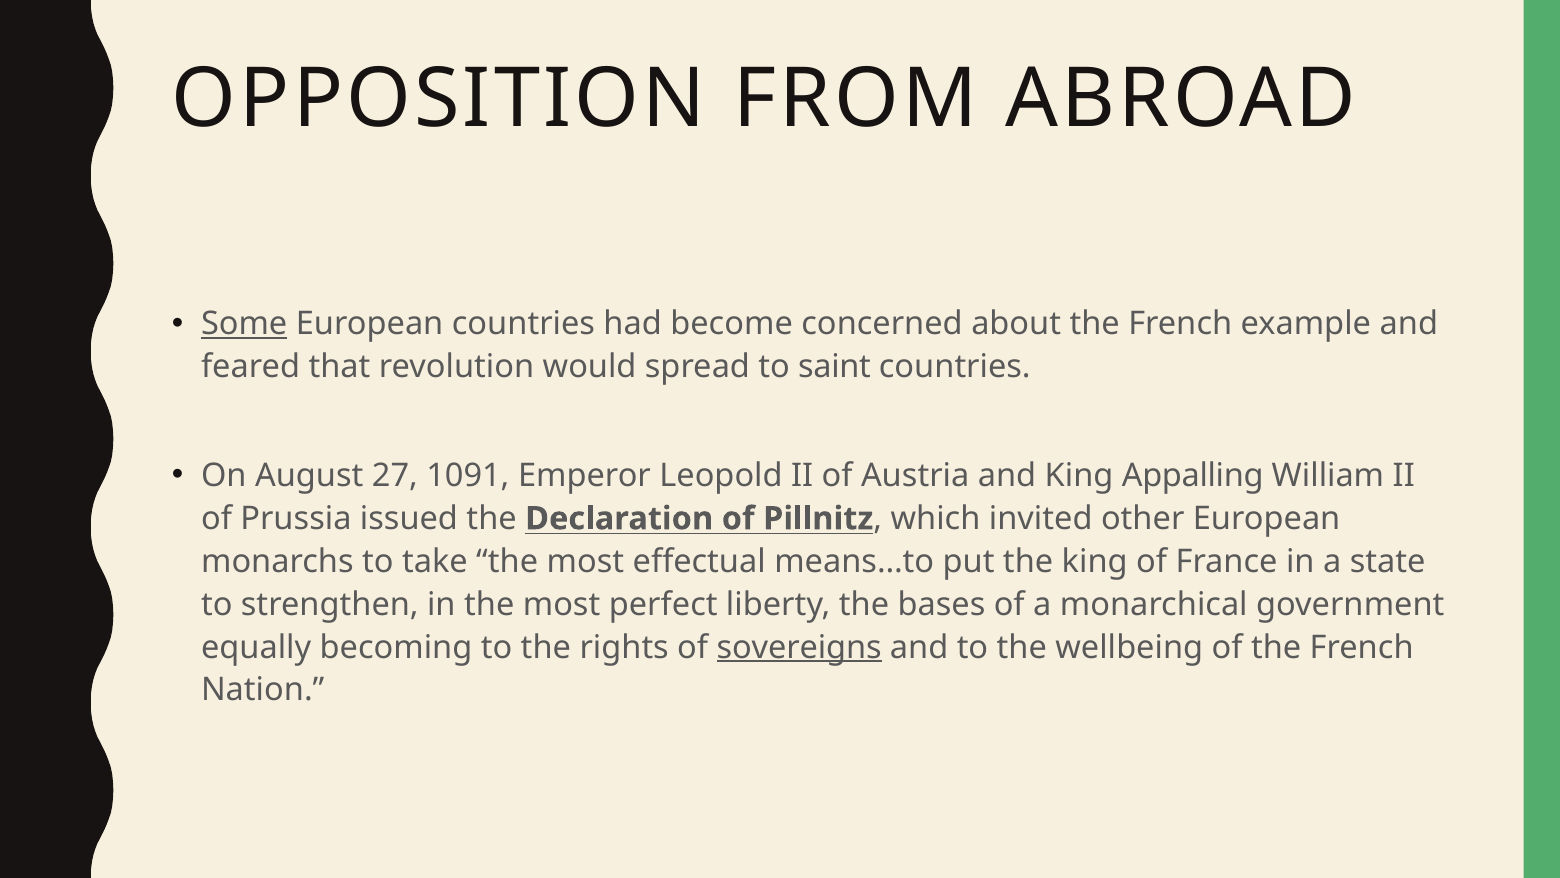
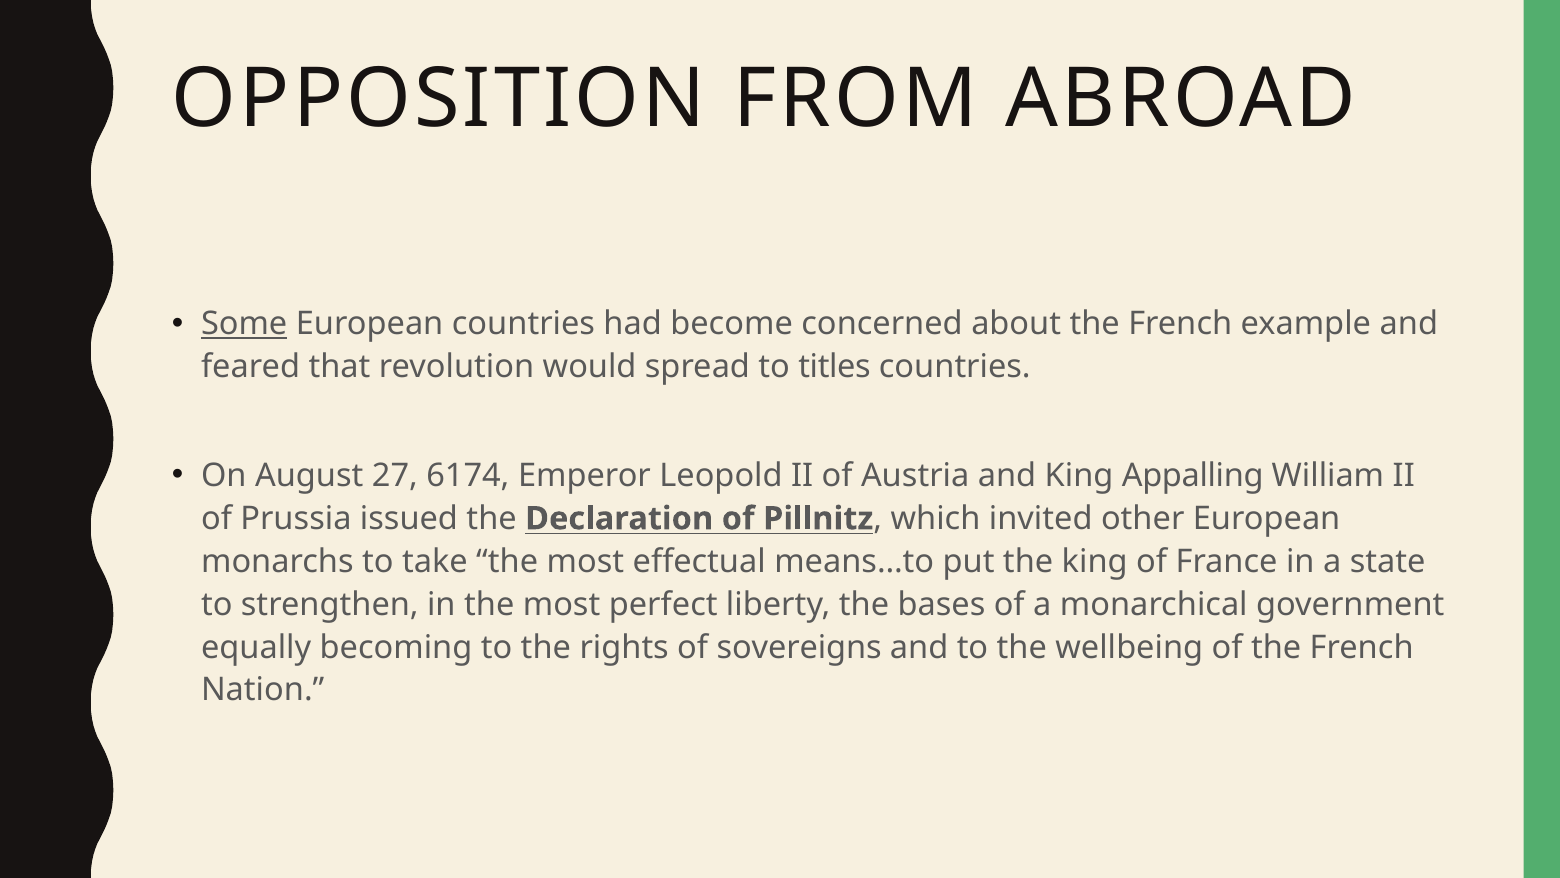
saint: saint -> titles
1091: 1091 -> 6174
sovereigns underline: present -> none
